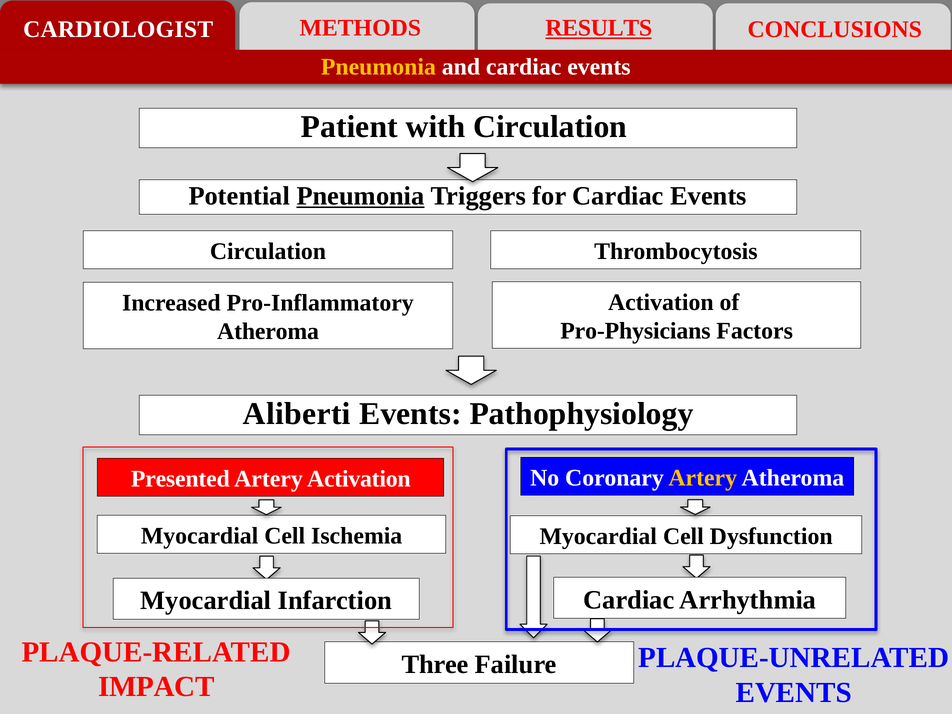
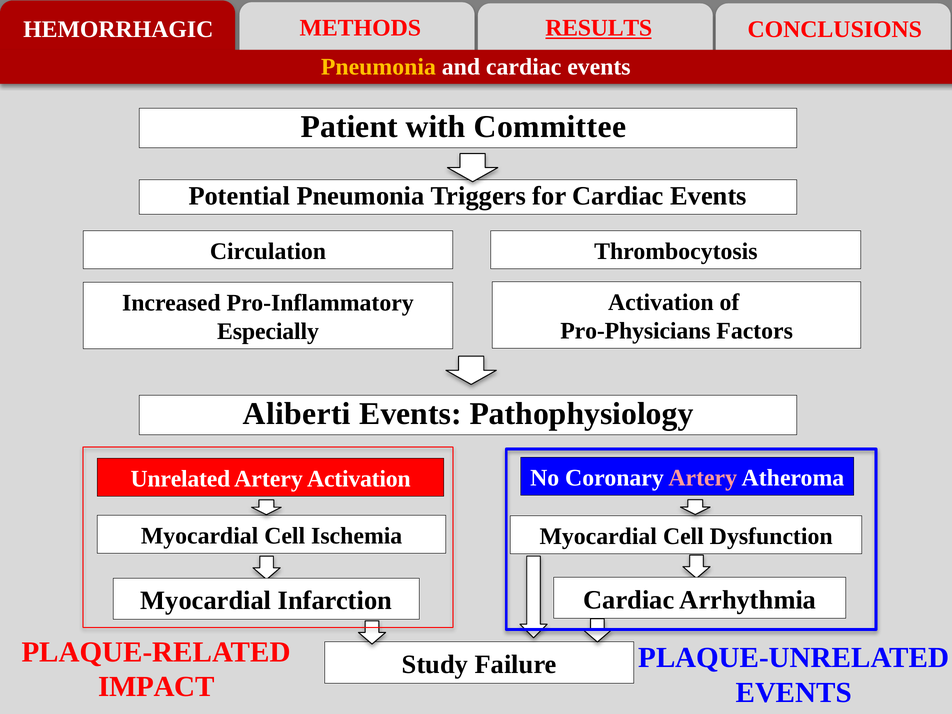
CARDIOLOGIST: CARDIOLOGIST -> HEMORRHAGIC
with Circulation: Circulation -> Committee
Pneumonia at (361, 196) underline: present -> none
Atheroma at (268, 331): Atheroma -> Especially
Presented: Presented -> Unrelated
Artery at (703, 478) colour: yellow -> pink
Three: Three -> Study
